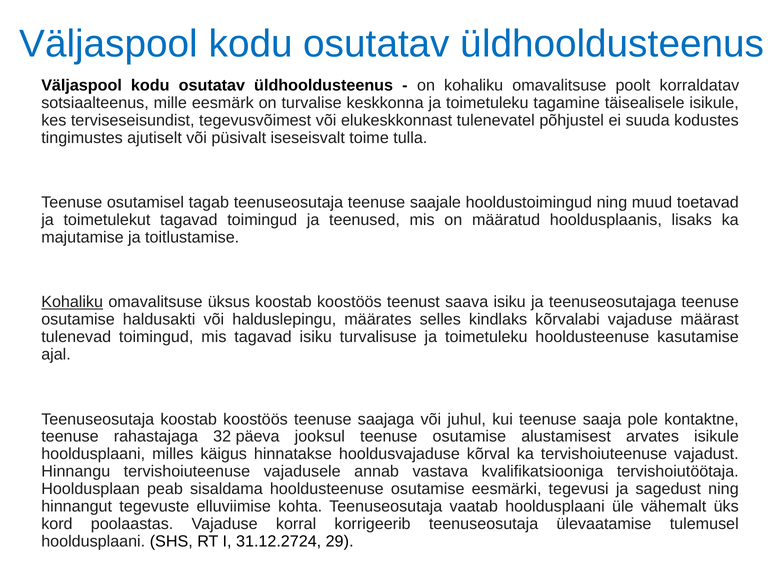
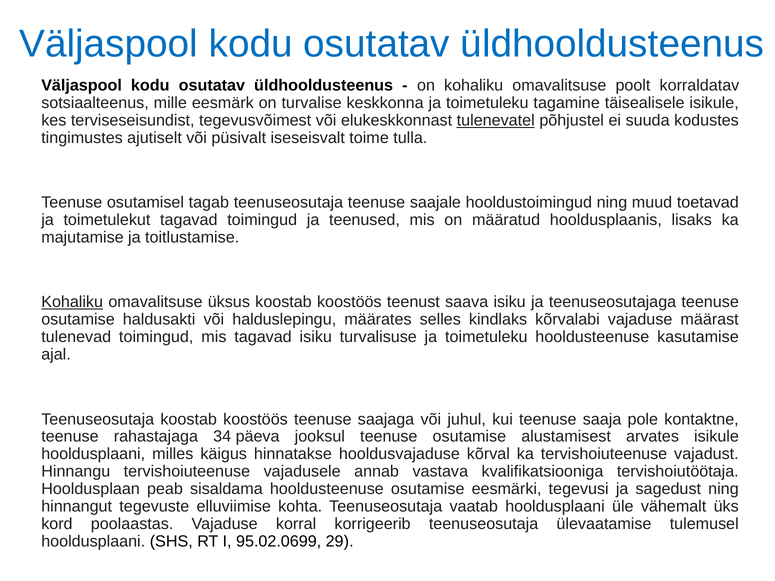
tulenevatel underline: none -> present
32: 32 -> 34
31.12.2724: 31.12.2724 -> 95.02.0699
